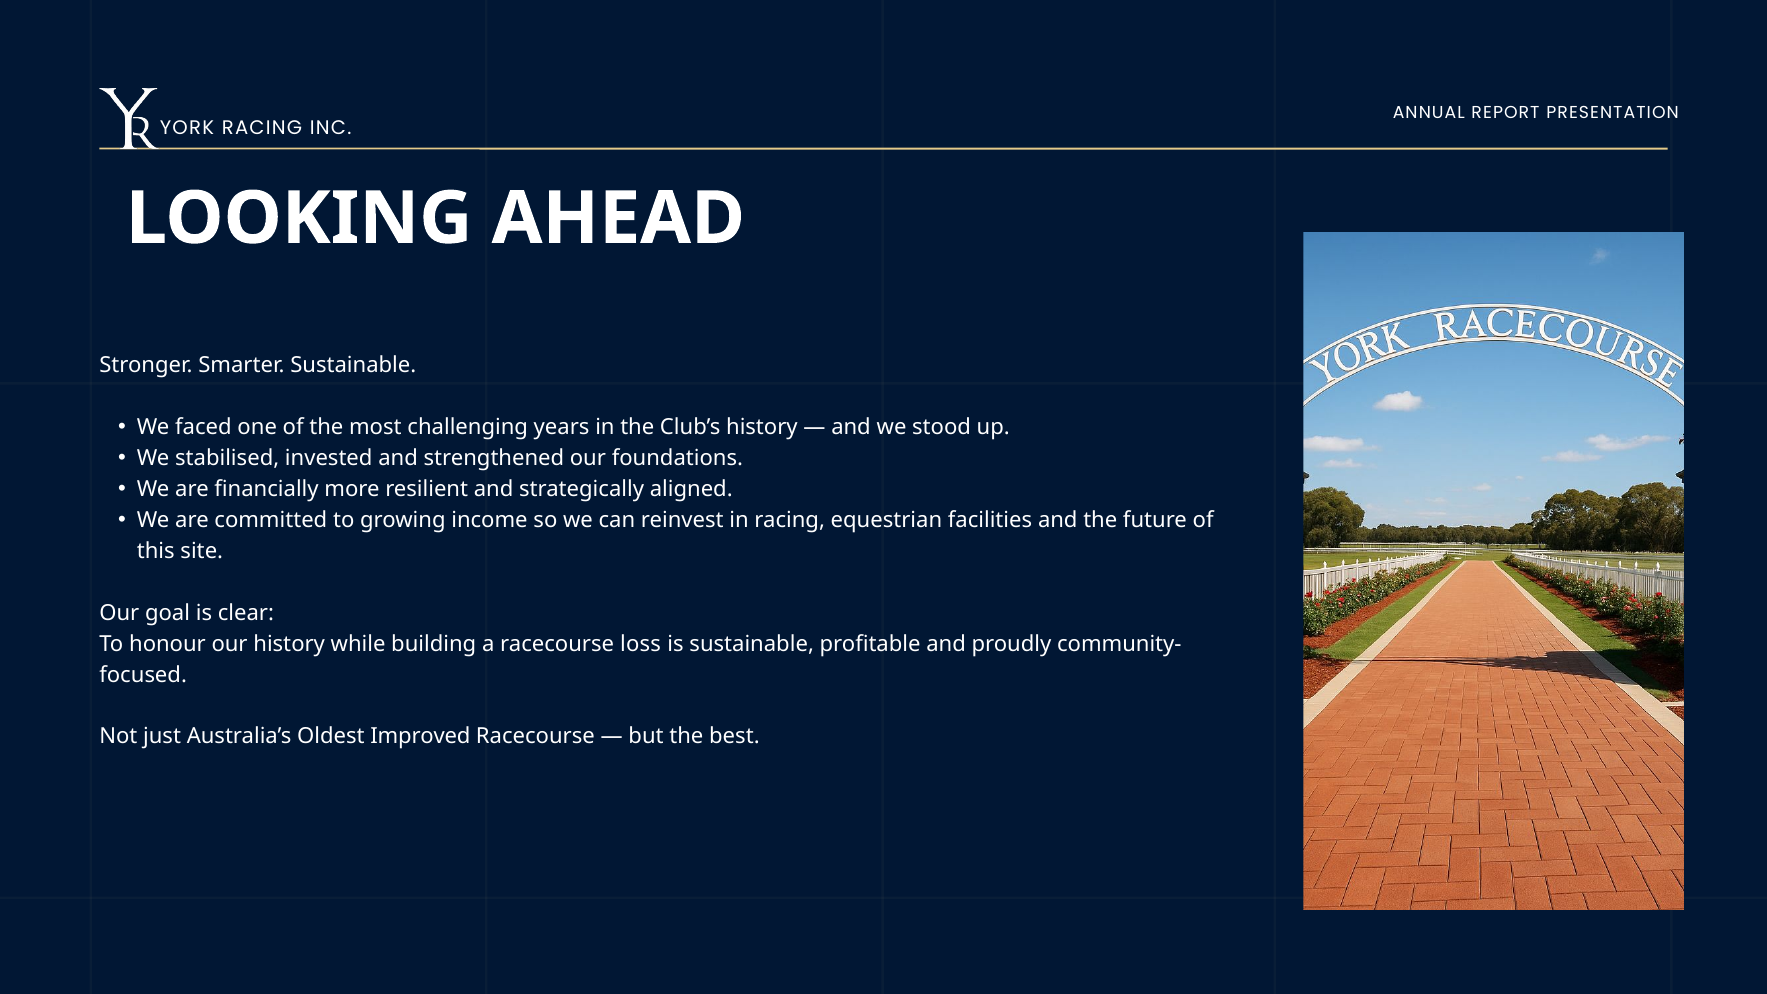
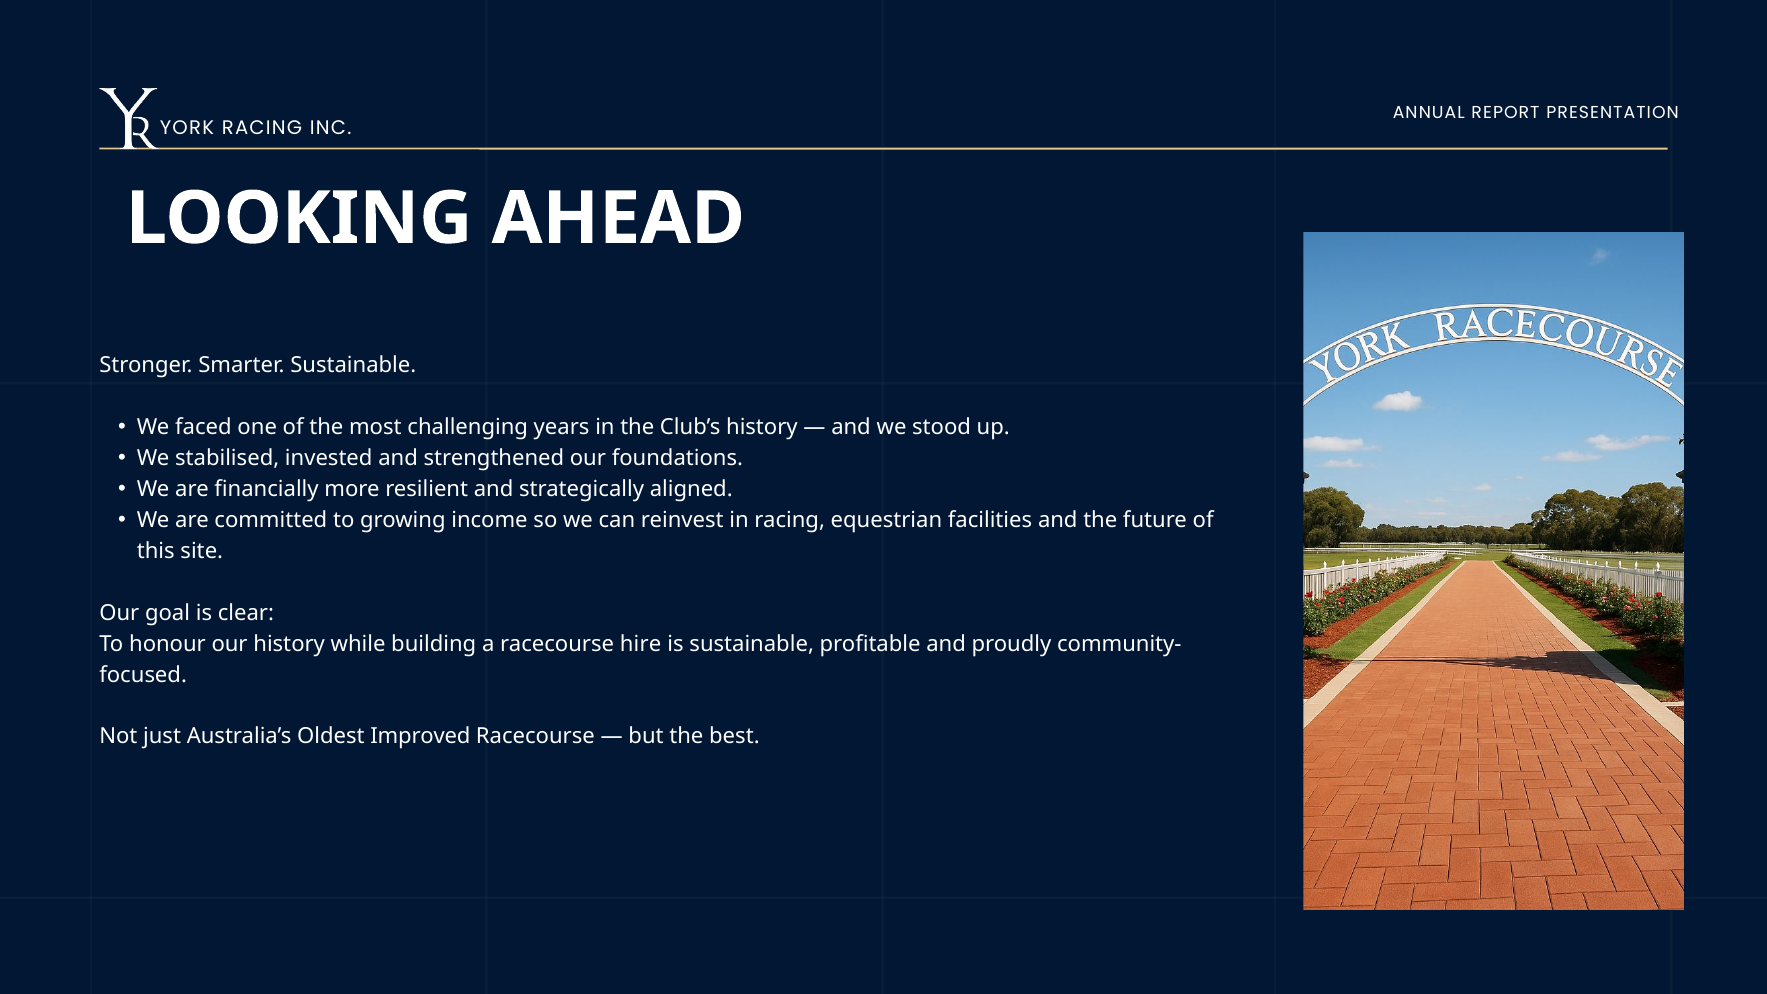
loss: loss -> hire
